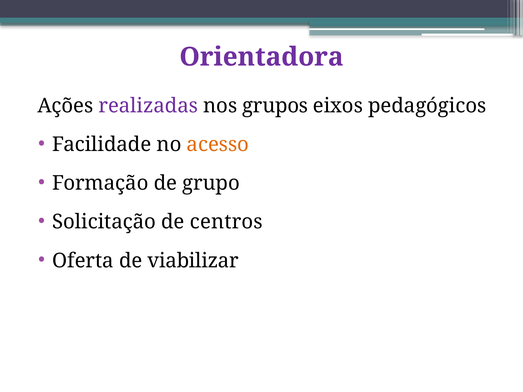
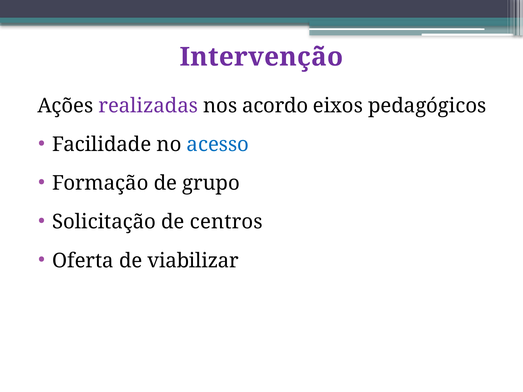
Orientadora: Orientadora -> Intervenção
grupos: grupos -> acordo
acesso colour: orange -> blue
